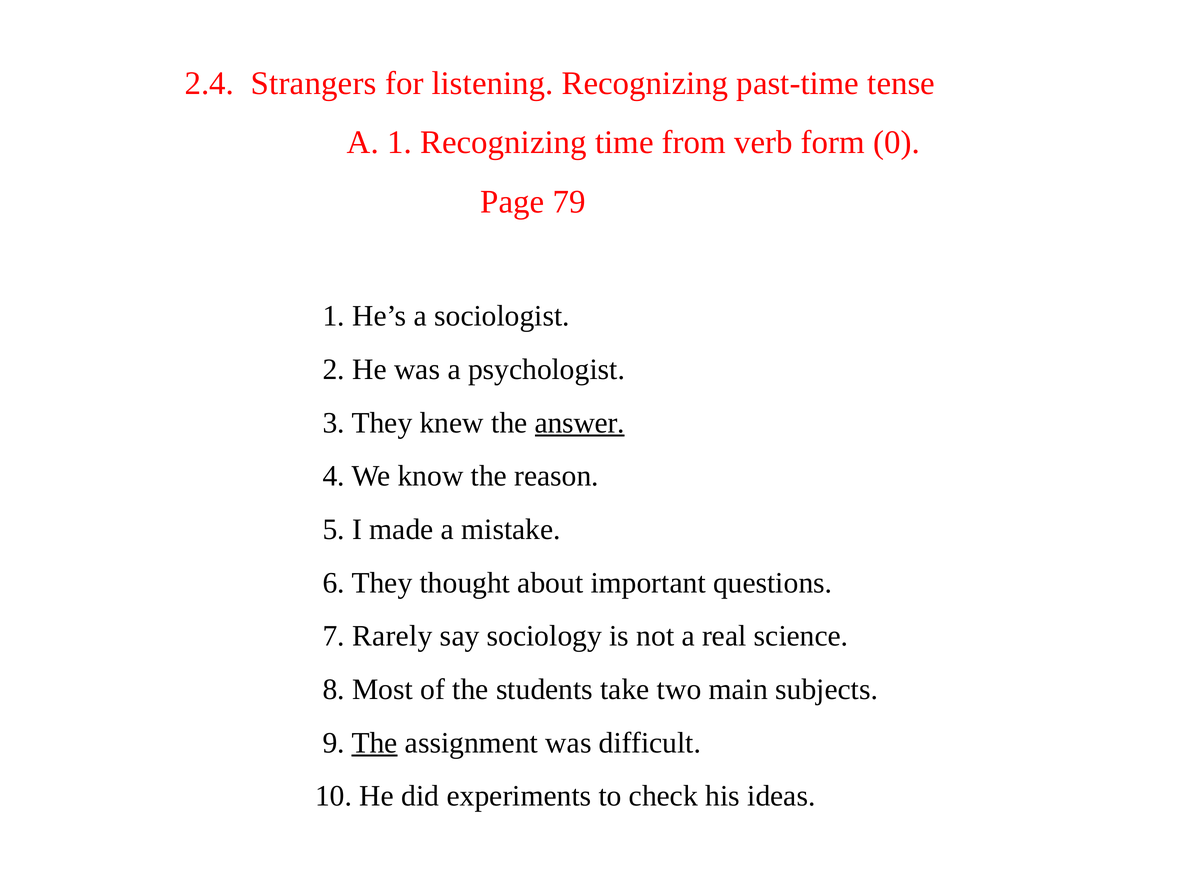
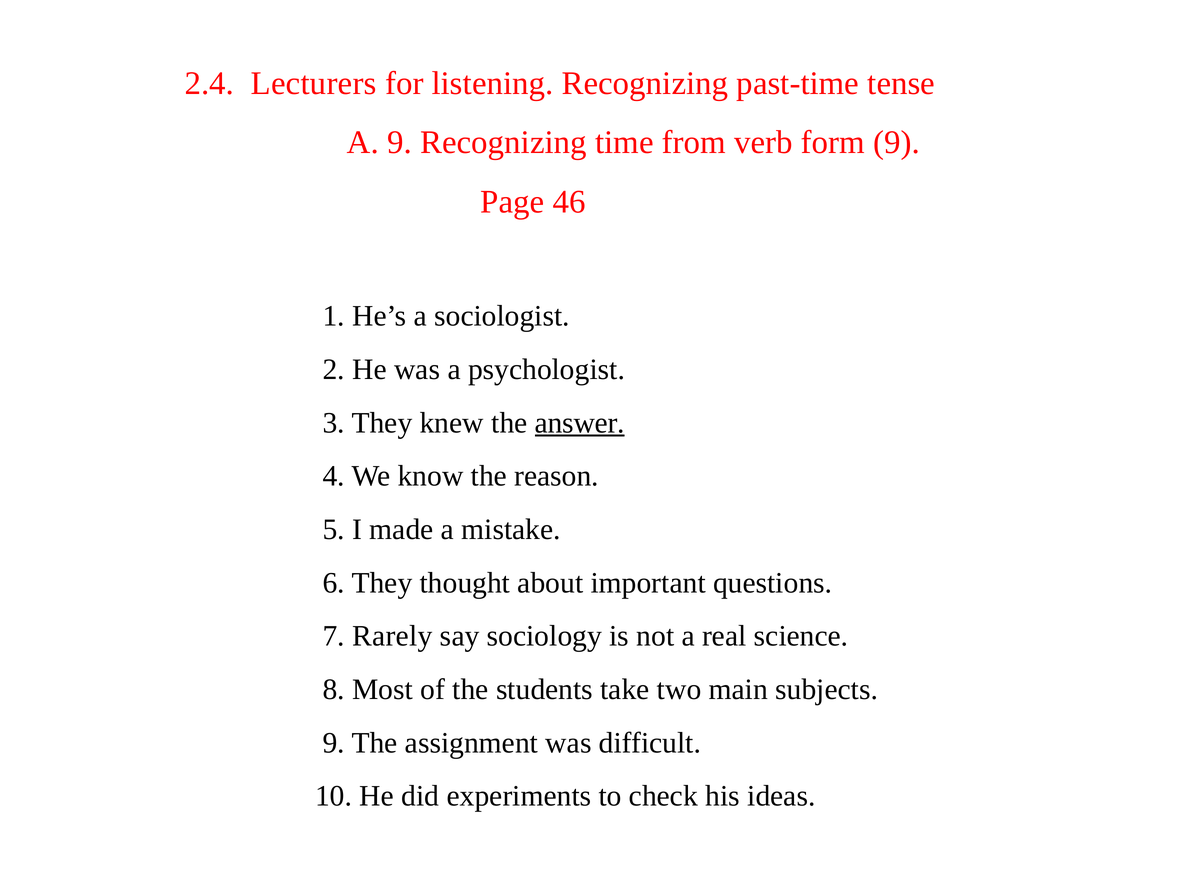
Strangers: Strangers -> Lecturers
A 1: 1 -> 9
form 0: 0 -> 9
79: 79 -> 46
The at (375, 743) underline: present -> none
